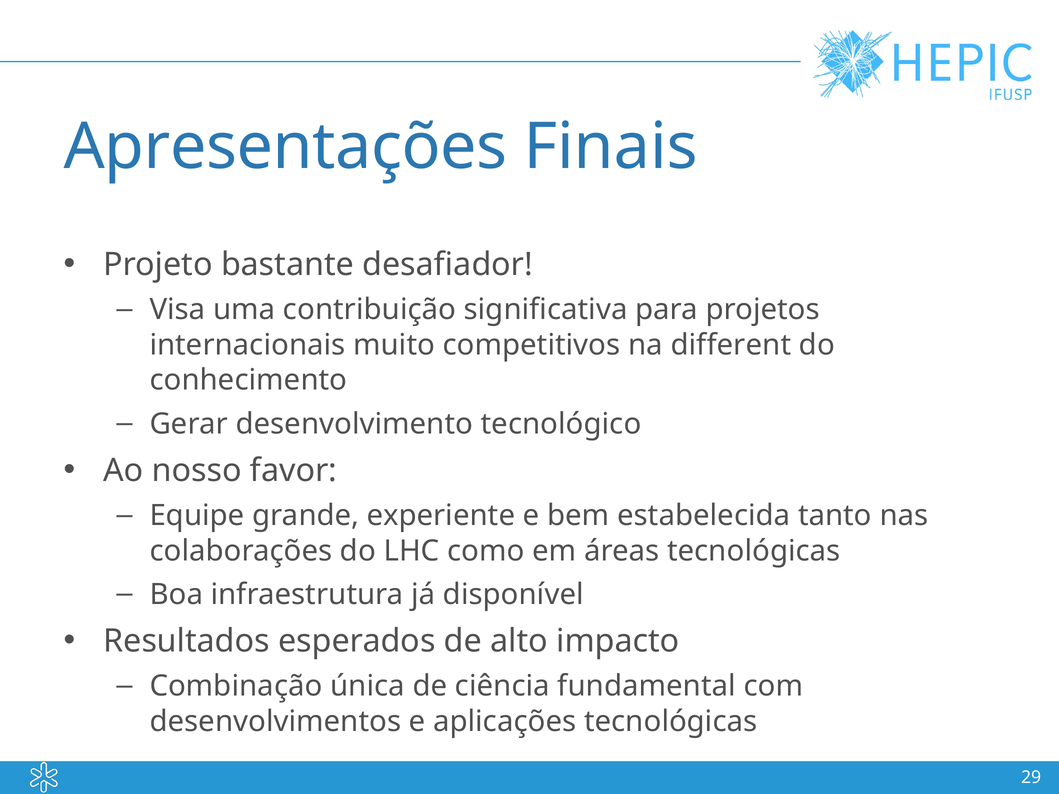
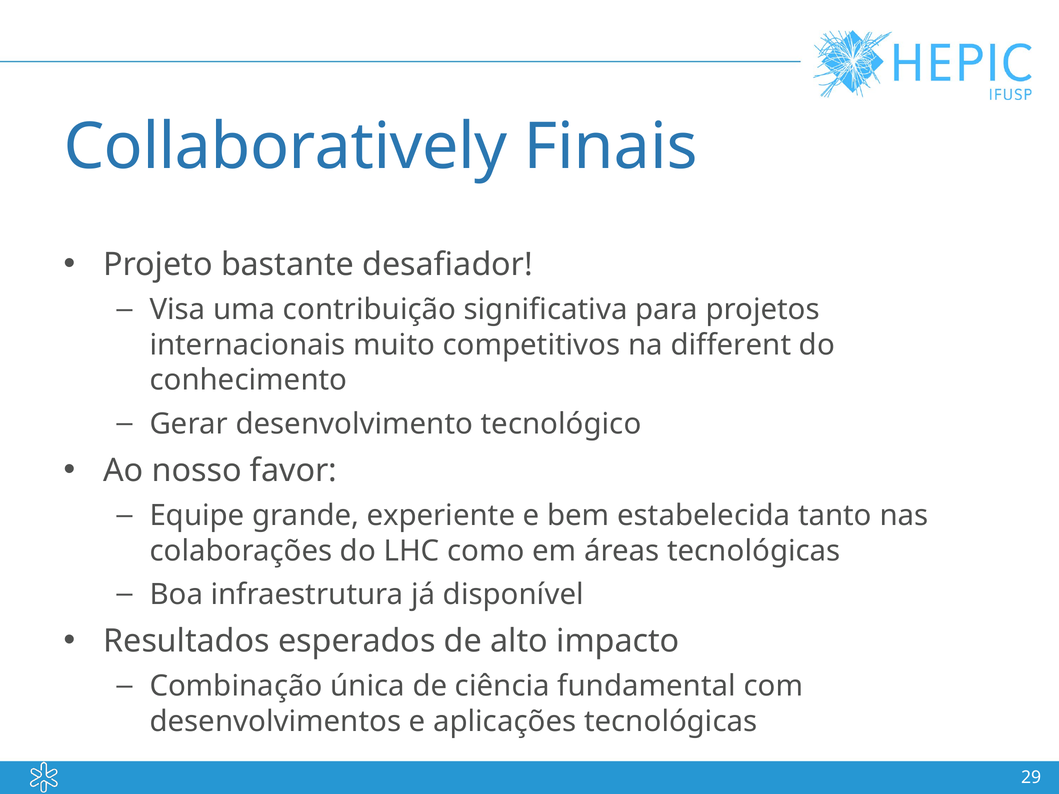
Apresentações: Apresentações -> Collaboratively
